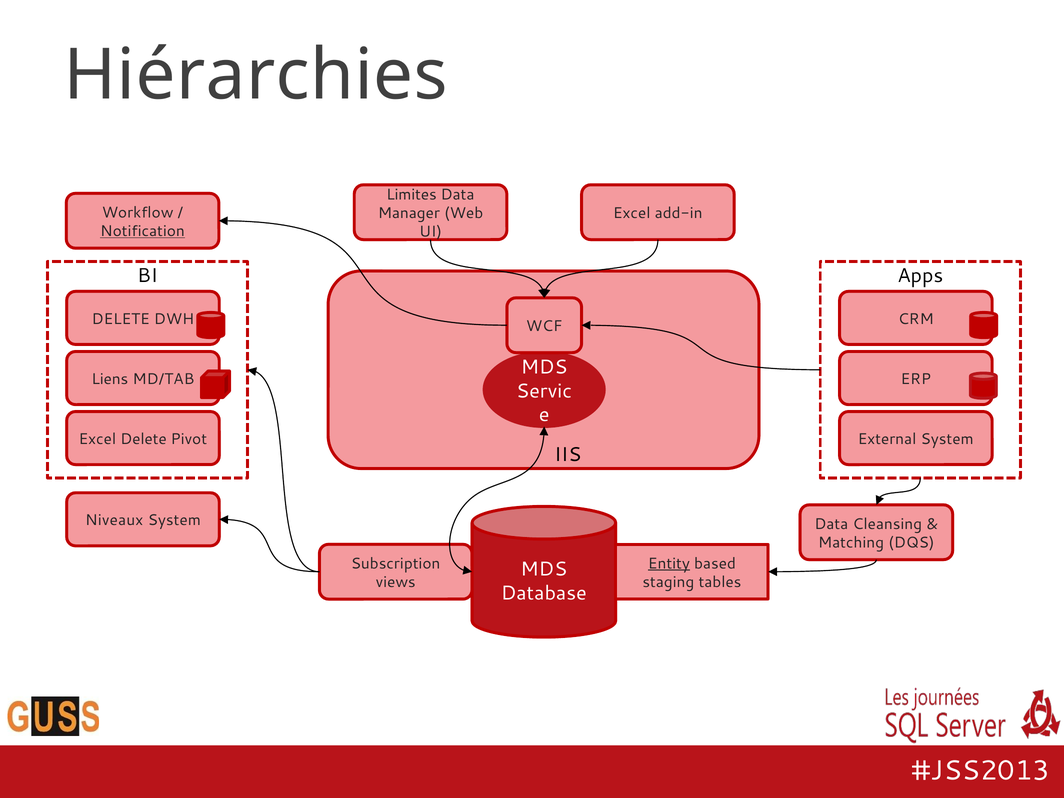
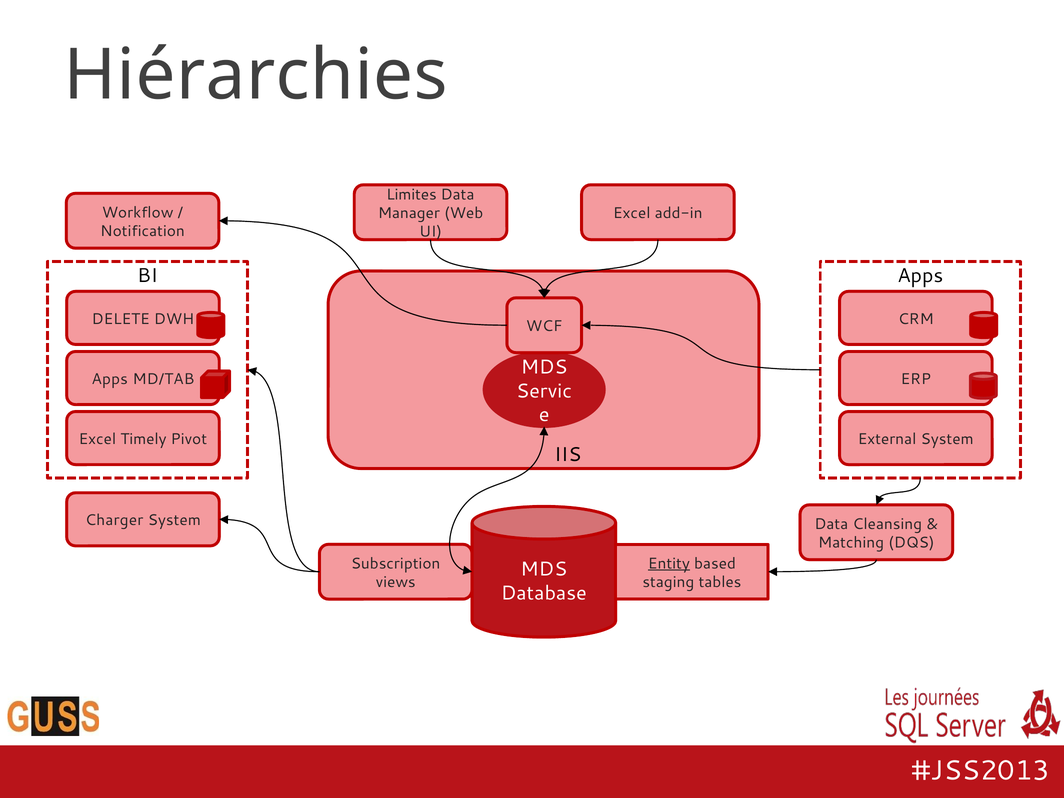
Notification underline: present -> none
Liens at (110, 379): Liens -> Apps
Excel Delete: Delete -> Timely
Niveaux: Niveaux -> Charger
